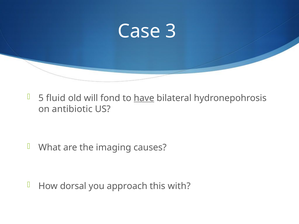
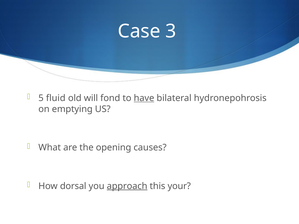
antibiotic: antibiotic -> emptying
imaging: imaging -> opening
approach underline: none -> present
with: with -> your
